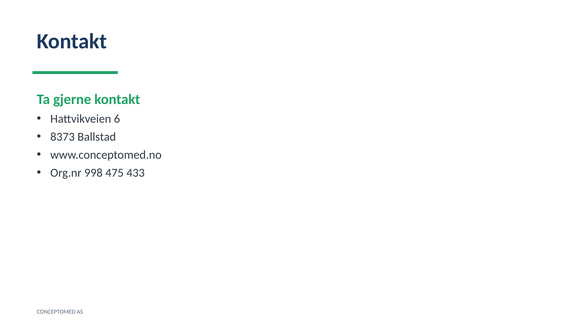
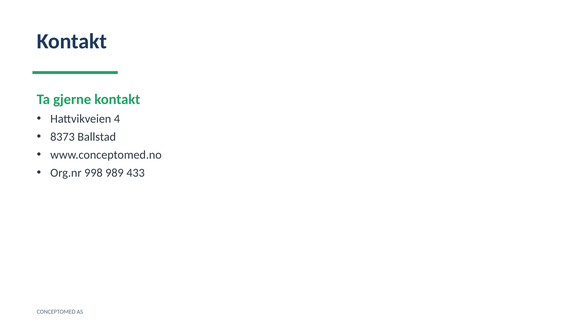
6: 6 -> 4
475: 475 -> 989
